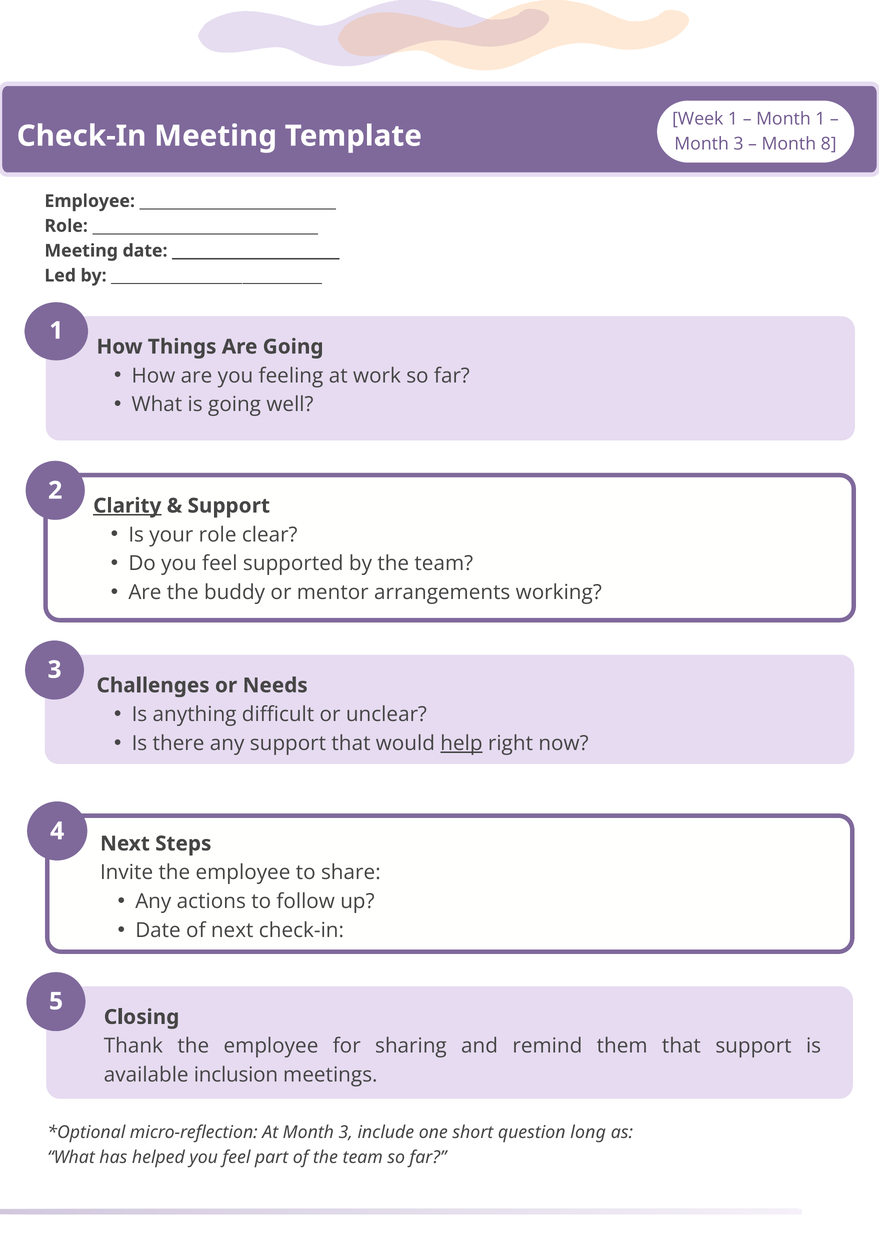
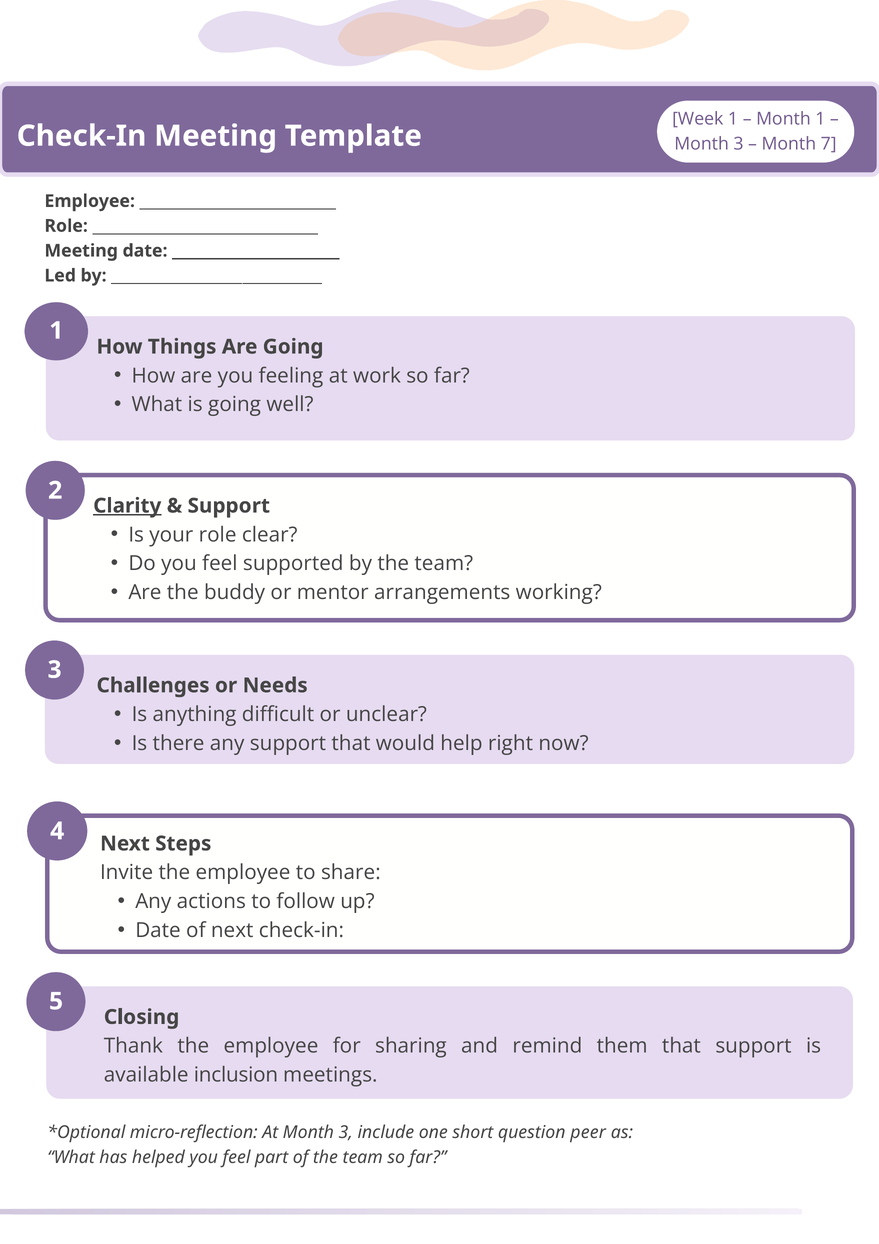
8: 8 -> 7
help underline: present -> none
long: long -> peer
